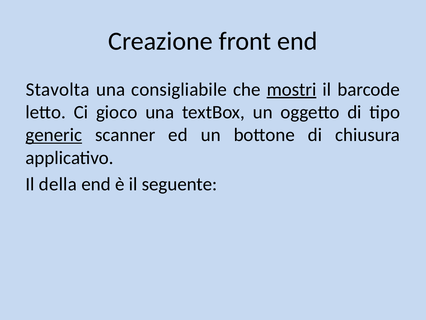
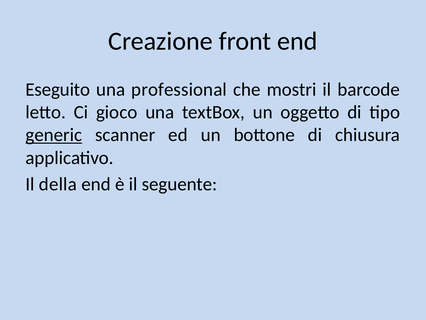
Stavolta: Stavolta -> Eseguito
consigliabile: consigliabile -> professional
mostri underline: present -> none
